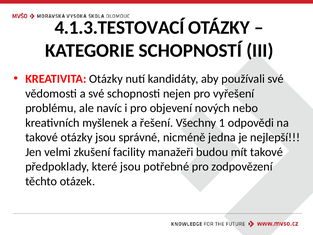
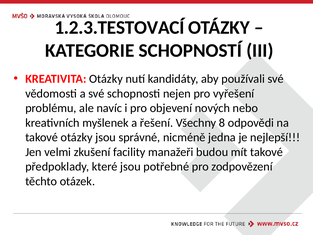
4.1.3.TESTOVACÍ: 4.1.3.TESTOVACÍ -> 1.2.3.TESTOVACÍ
1: 1 -> 8
